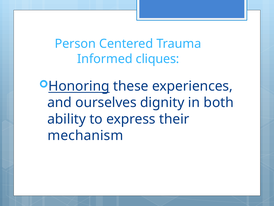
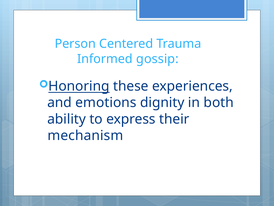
cliques: cliques -> gossip
ourselves: ourselves -> emotions
